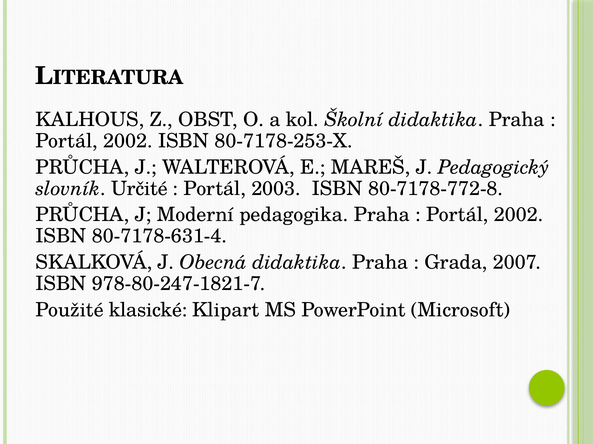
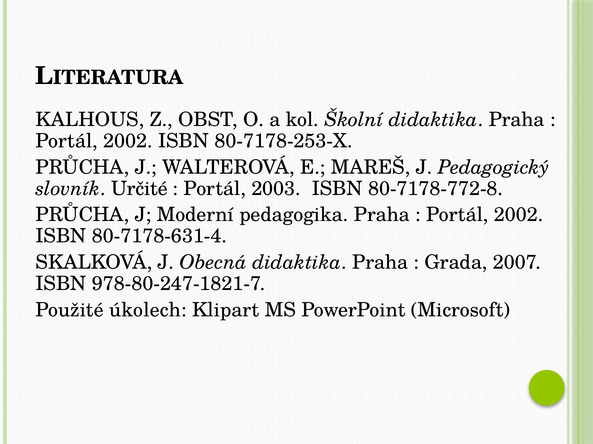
klasické: klasické -> úkolech
